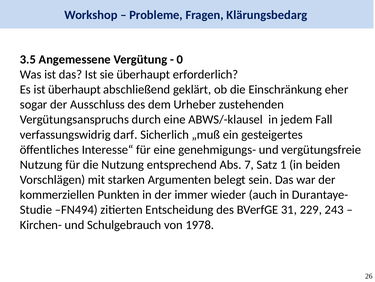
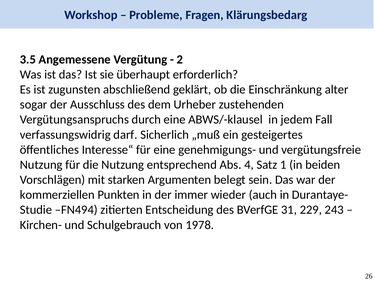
0: 0 -> 2
ist überhaupt: überhaupt -> zugunsten
eher: eher -> alter
7: 7 -> 4
